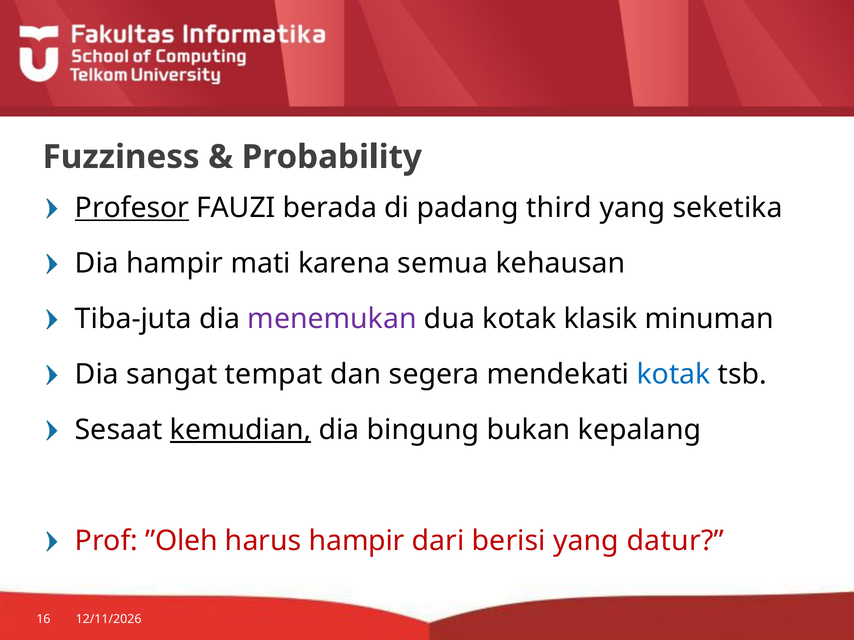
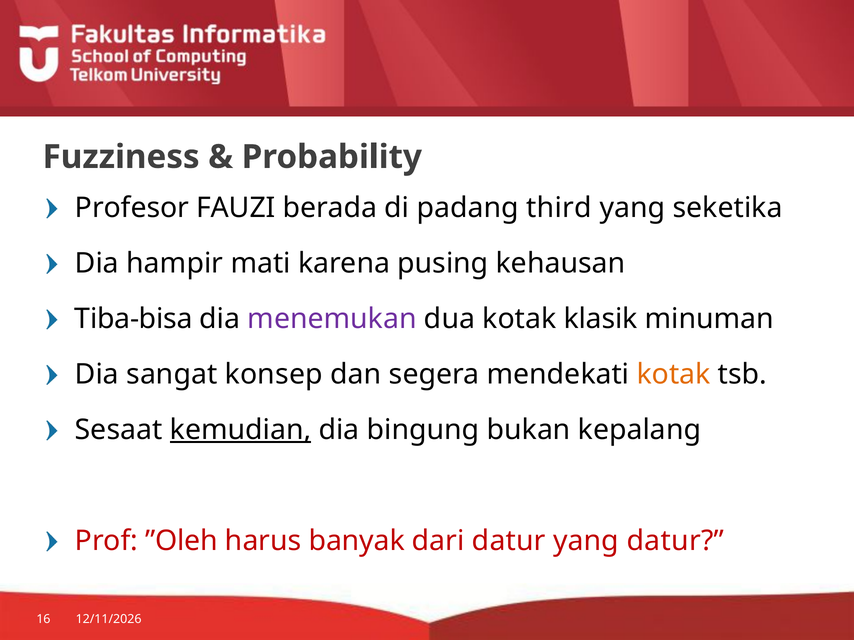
Profesor underline: present -> none
semua: semua -> pusing
Tiba-juta: Tiba-juta -> Tiba-bisa
tempat: tempat -> konsep
kotak at (674, 375) colour: blue -> orange
harus hampir: hampir -> banyak
dari berisi: berisi -> datur
